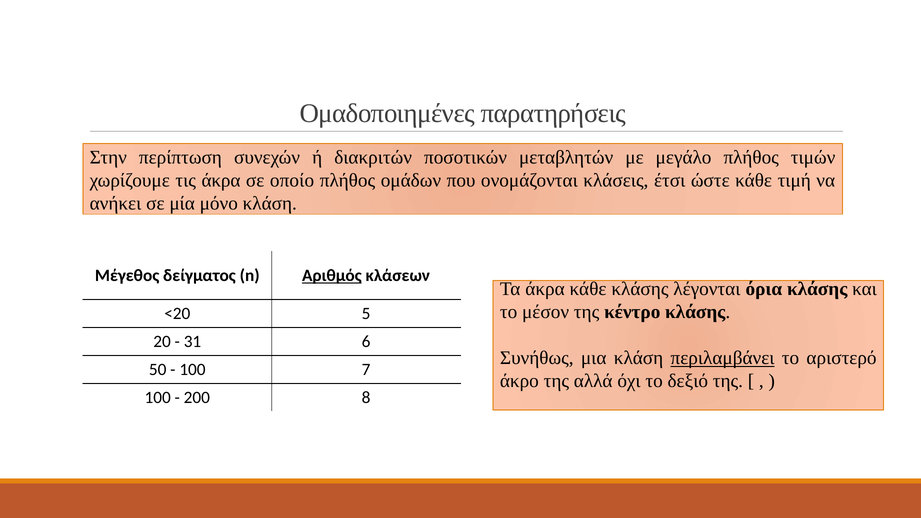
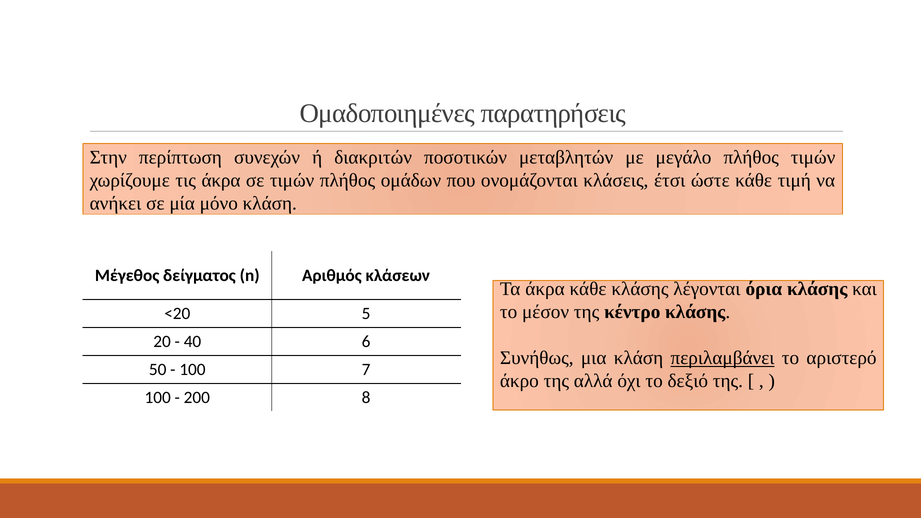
σε οποίο: οποίο -> τιμών
Αριθμός underline: present -> none
31: 31 -> 40
